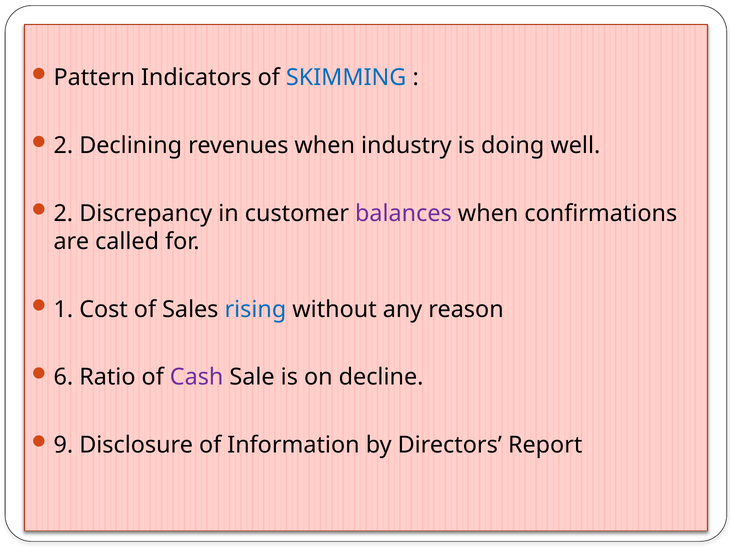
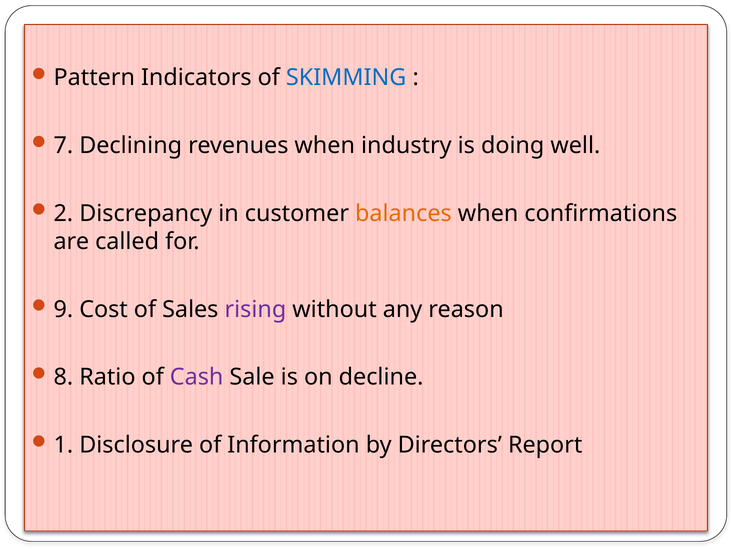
2 at (63, 146): 2 -> 7
balances colour: purple -> orange
1: 1 -> 9
rising colour: blue -> purple
6: 6 -> 8
9: 9 -> 1
